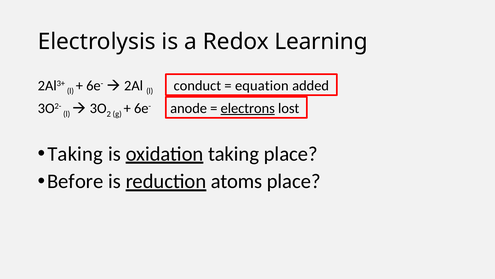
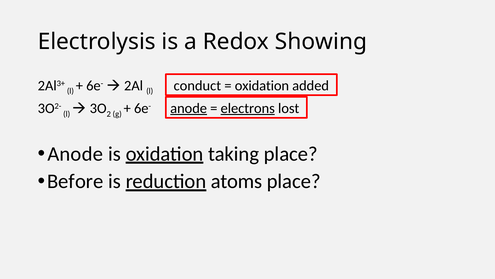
Learning: Learning -> Showing
equation at (262, 86): equation -> oxidation
anode at (189, 108) underline: none -> present
Taking at (75, 154): Taking -> Anode
